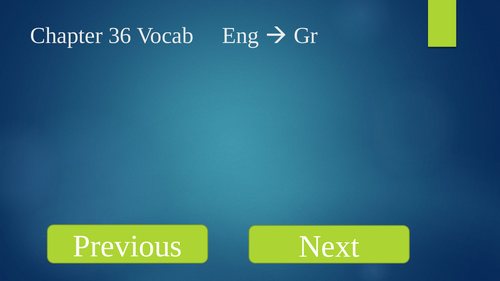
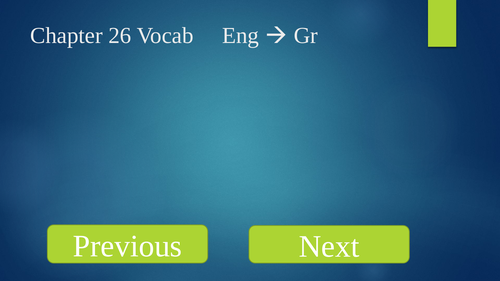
36: 36 -> 26
